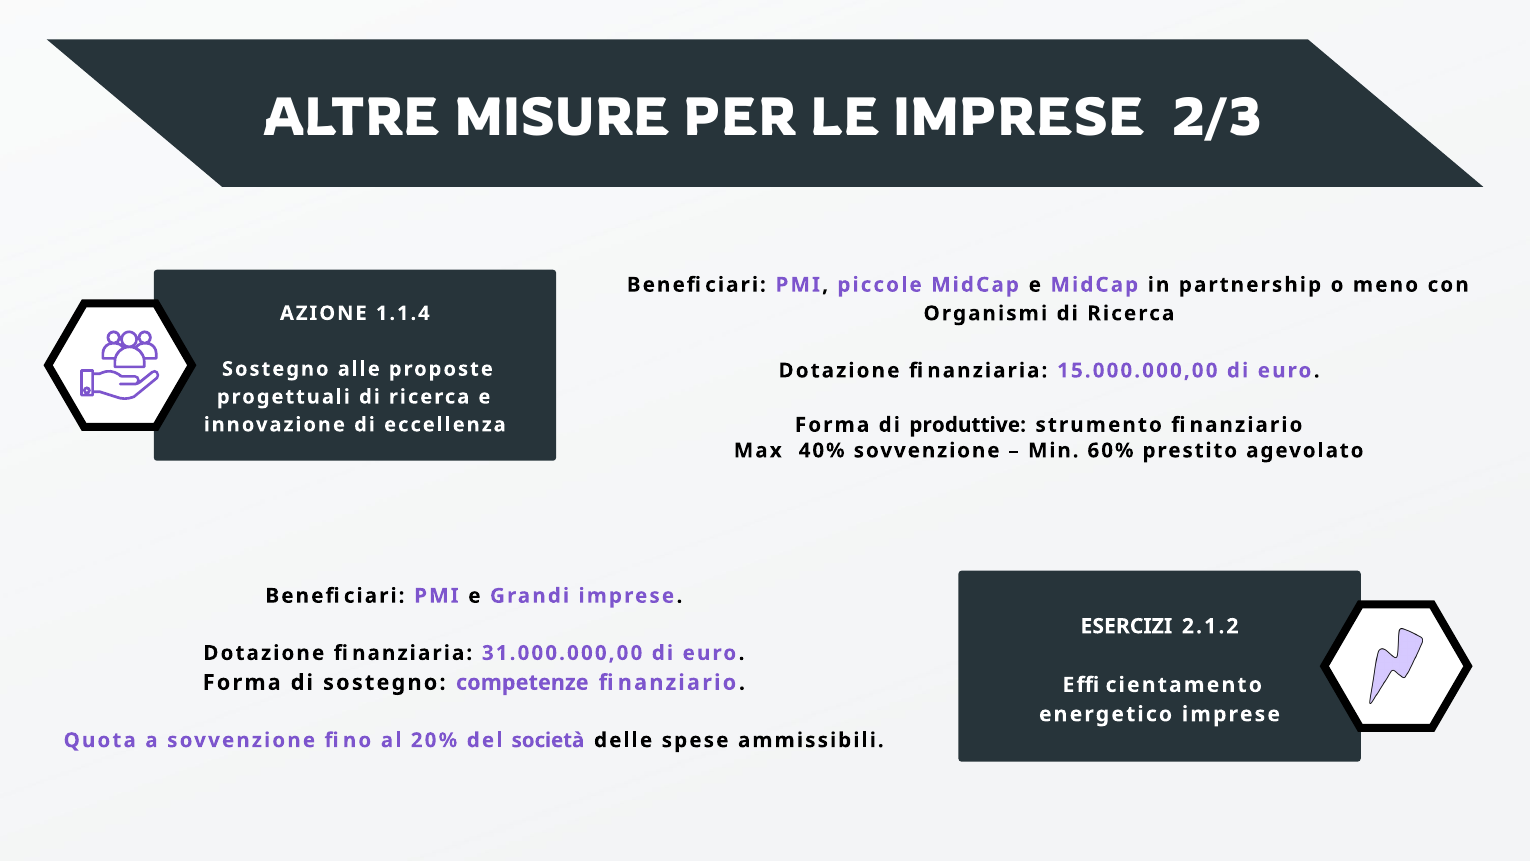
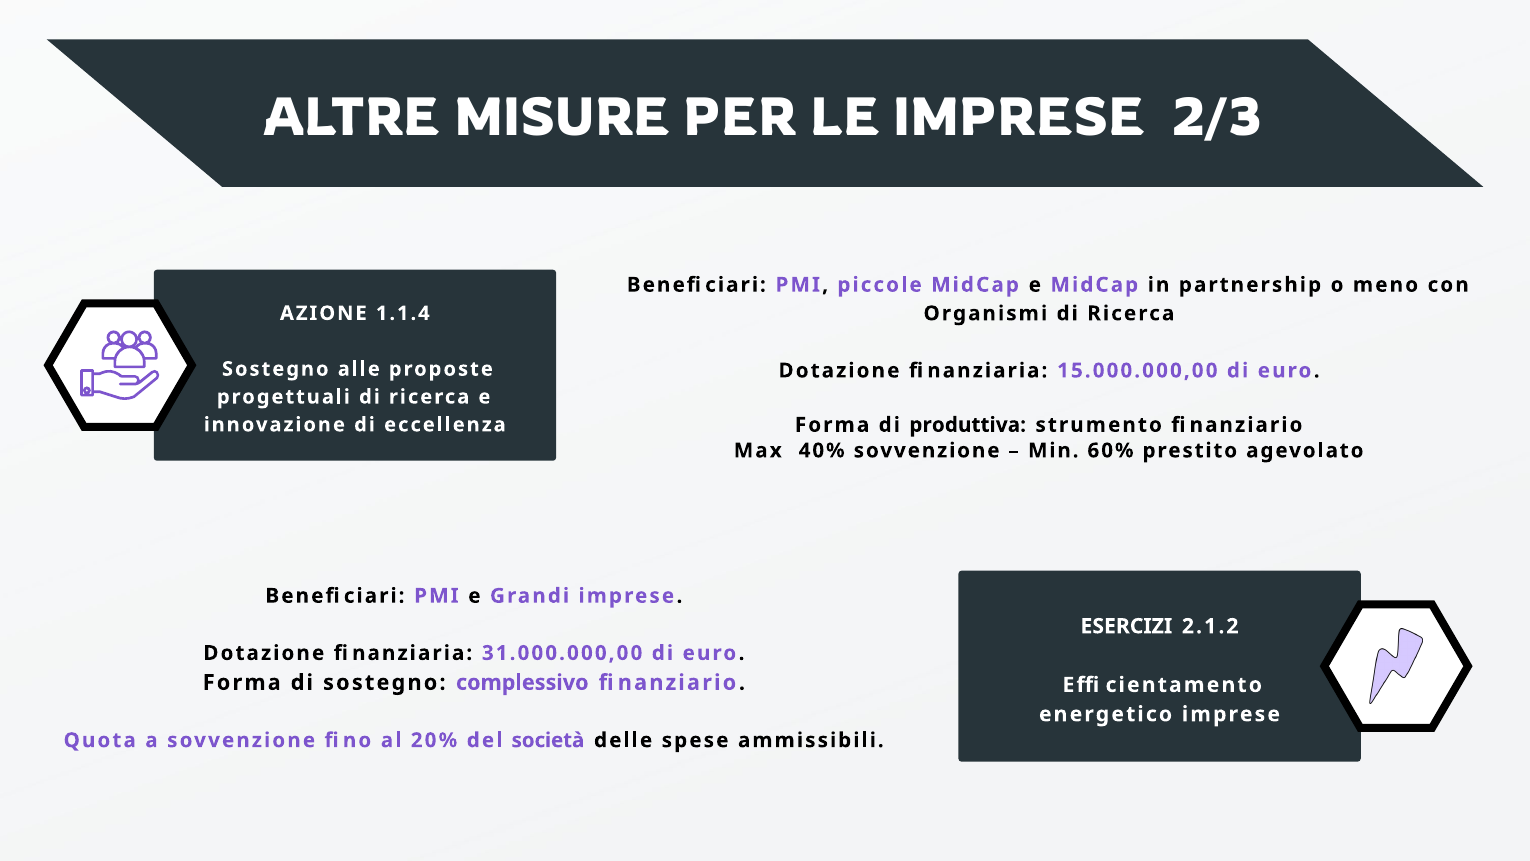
produttive: produttive -> produttiva
competenze: competenze -> complessivo
